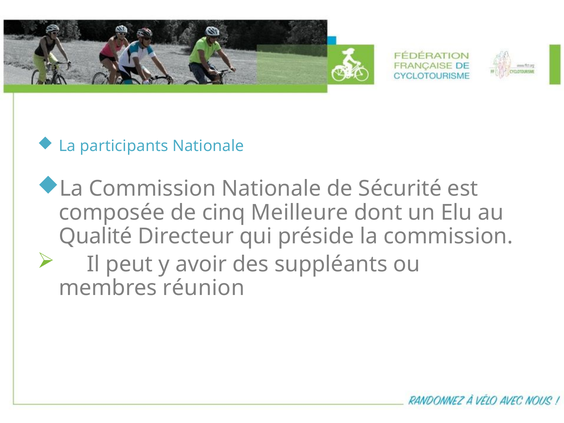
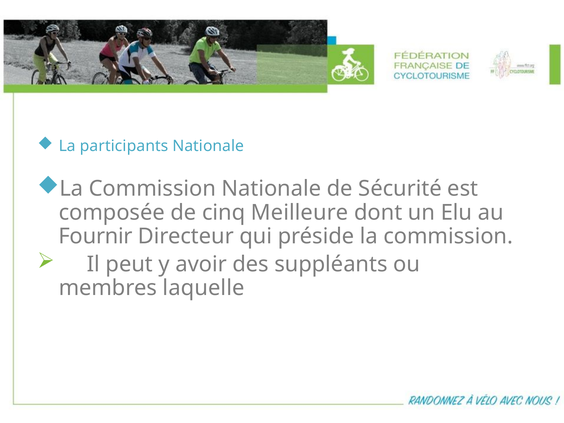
Qualité: Qualité -> Fournir
réunion: réunion -> laquelle
